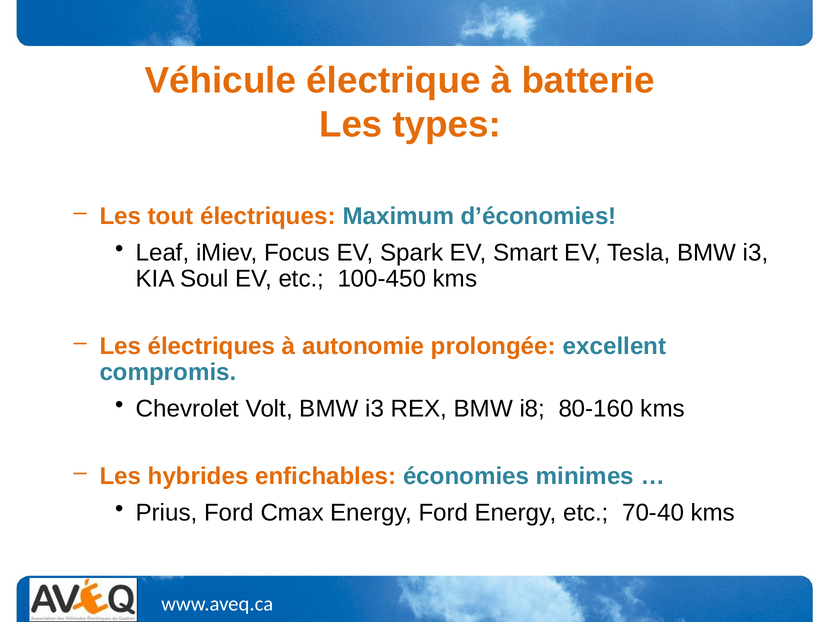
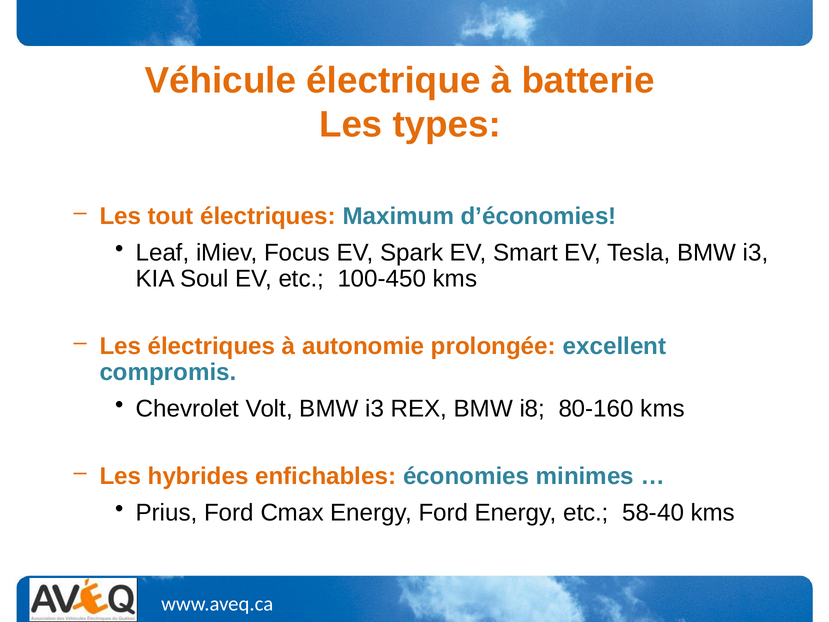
70-40: 70-40 -> 58-40
